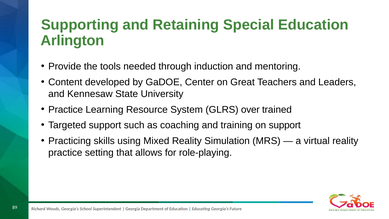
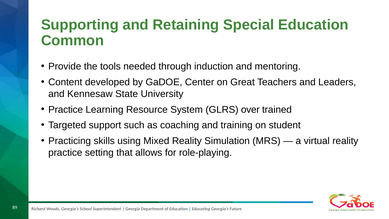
Arlington: Arlington -> Common
on support: support -> student
